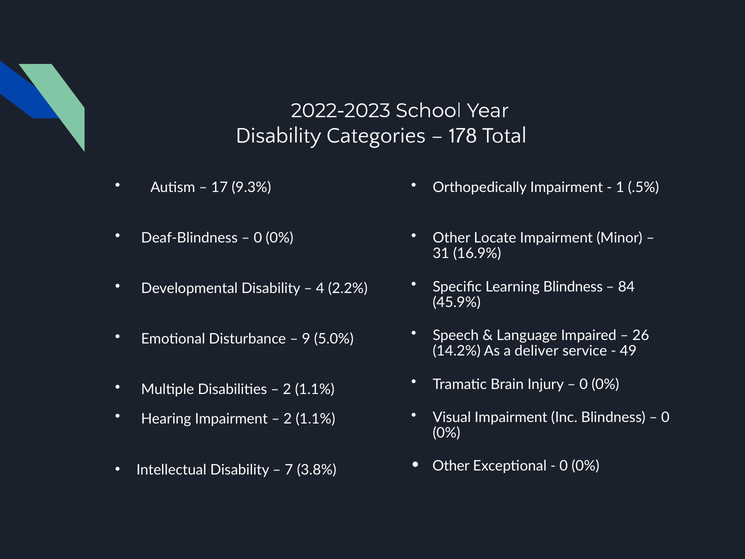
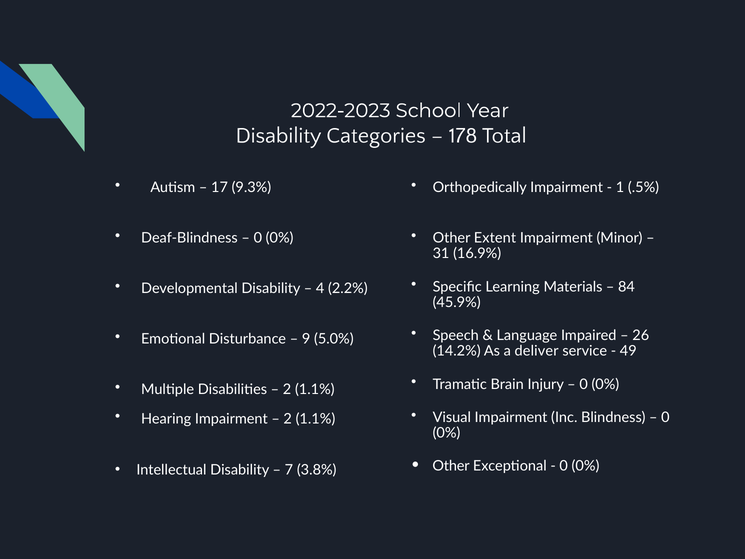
Locate: Locate -> Extent
Learning Blindness: Blindness -> Materials
